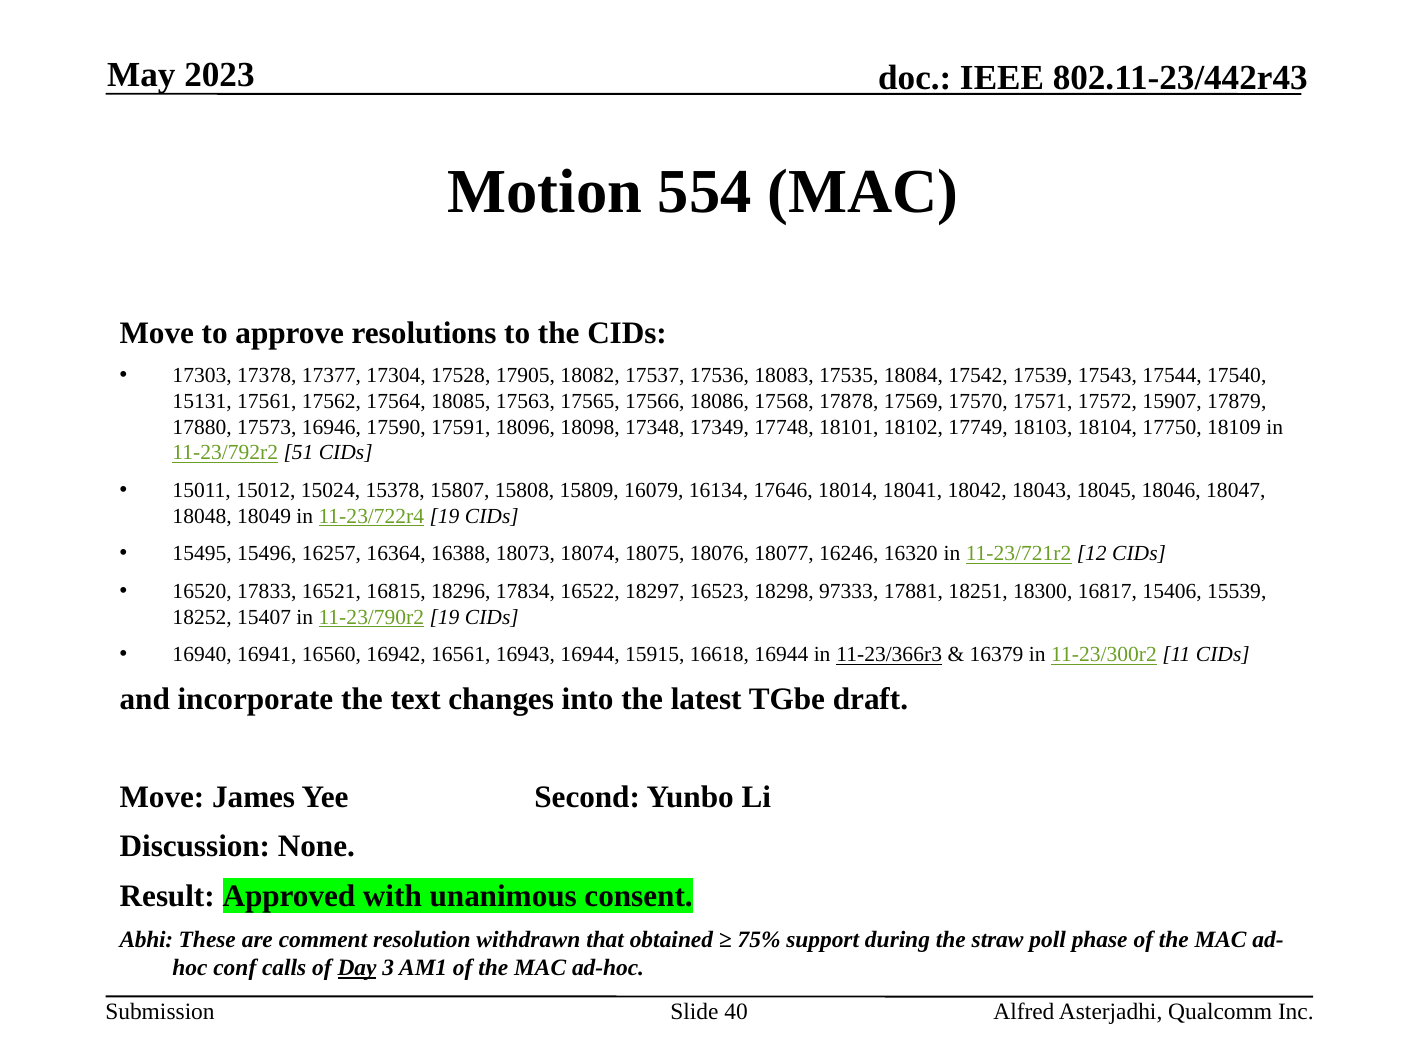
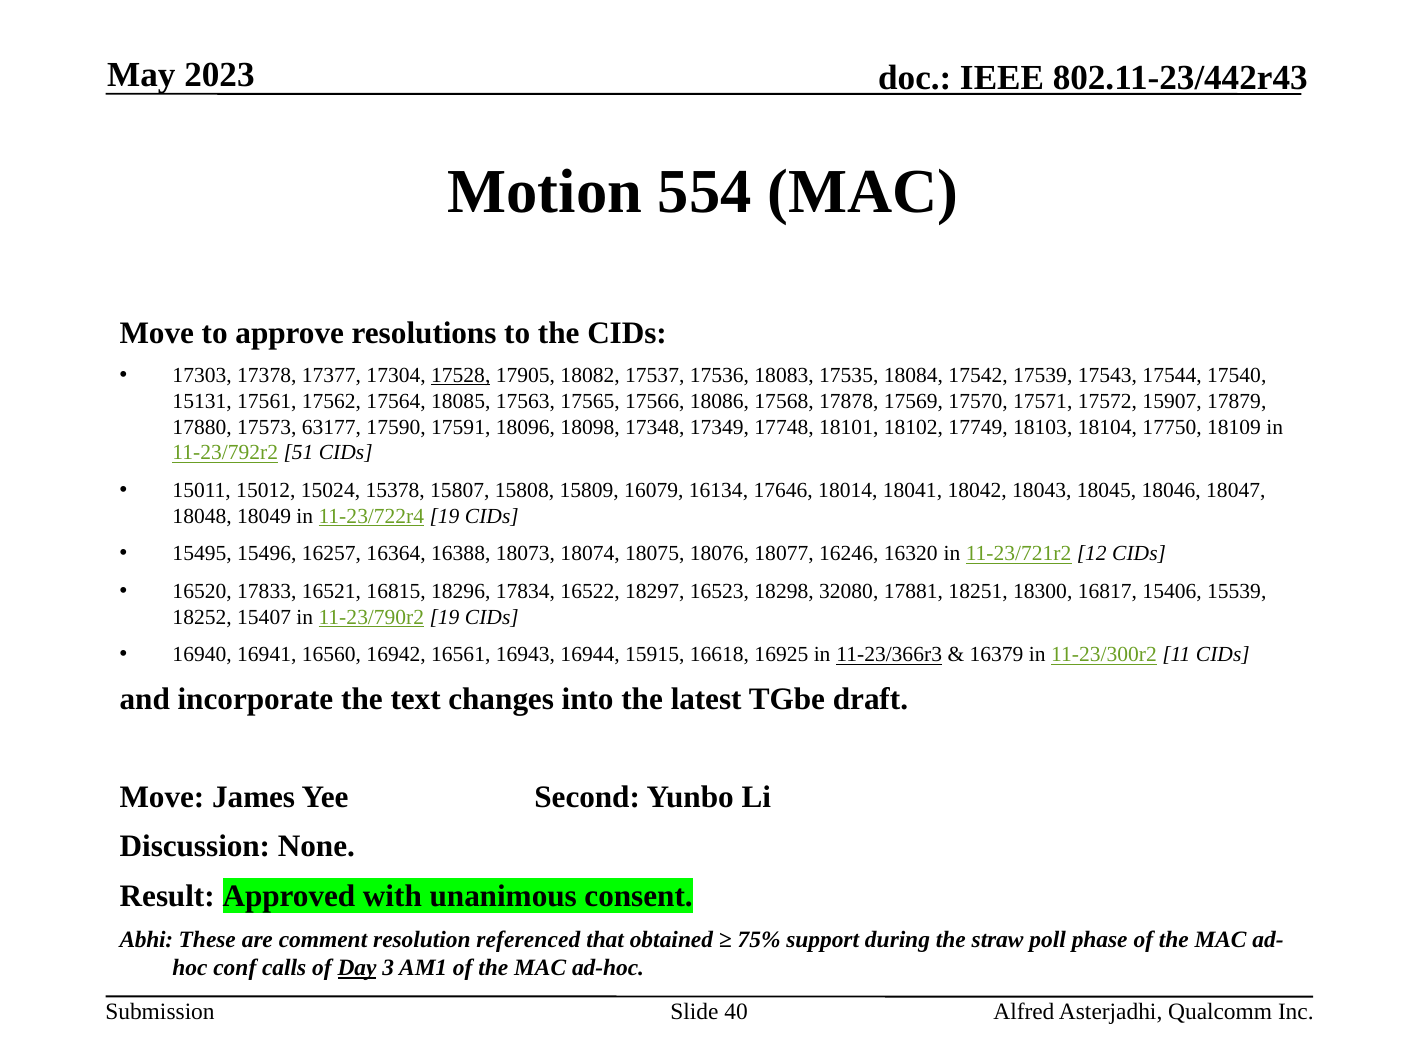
17528 underline: none -> present
16946: 16946 -> 63177
97333: 97333 -> 32080
16618 16944: 16944 -> 16925
withdrawn: withdrawn -> referenced
